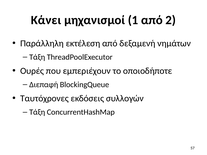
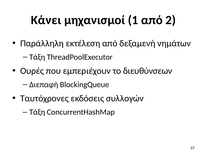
οποιοδήποτε: οποιοδήποτε -> διευθύνσεων
